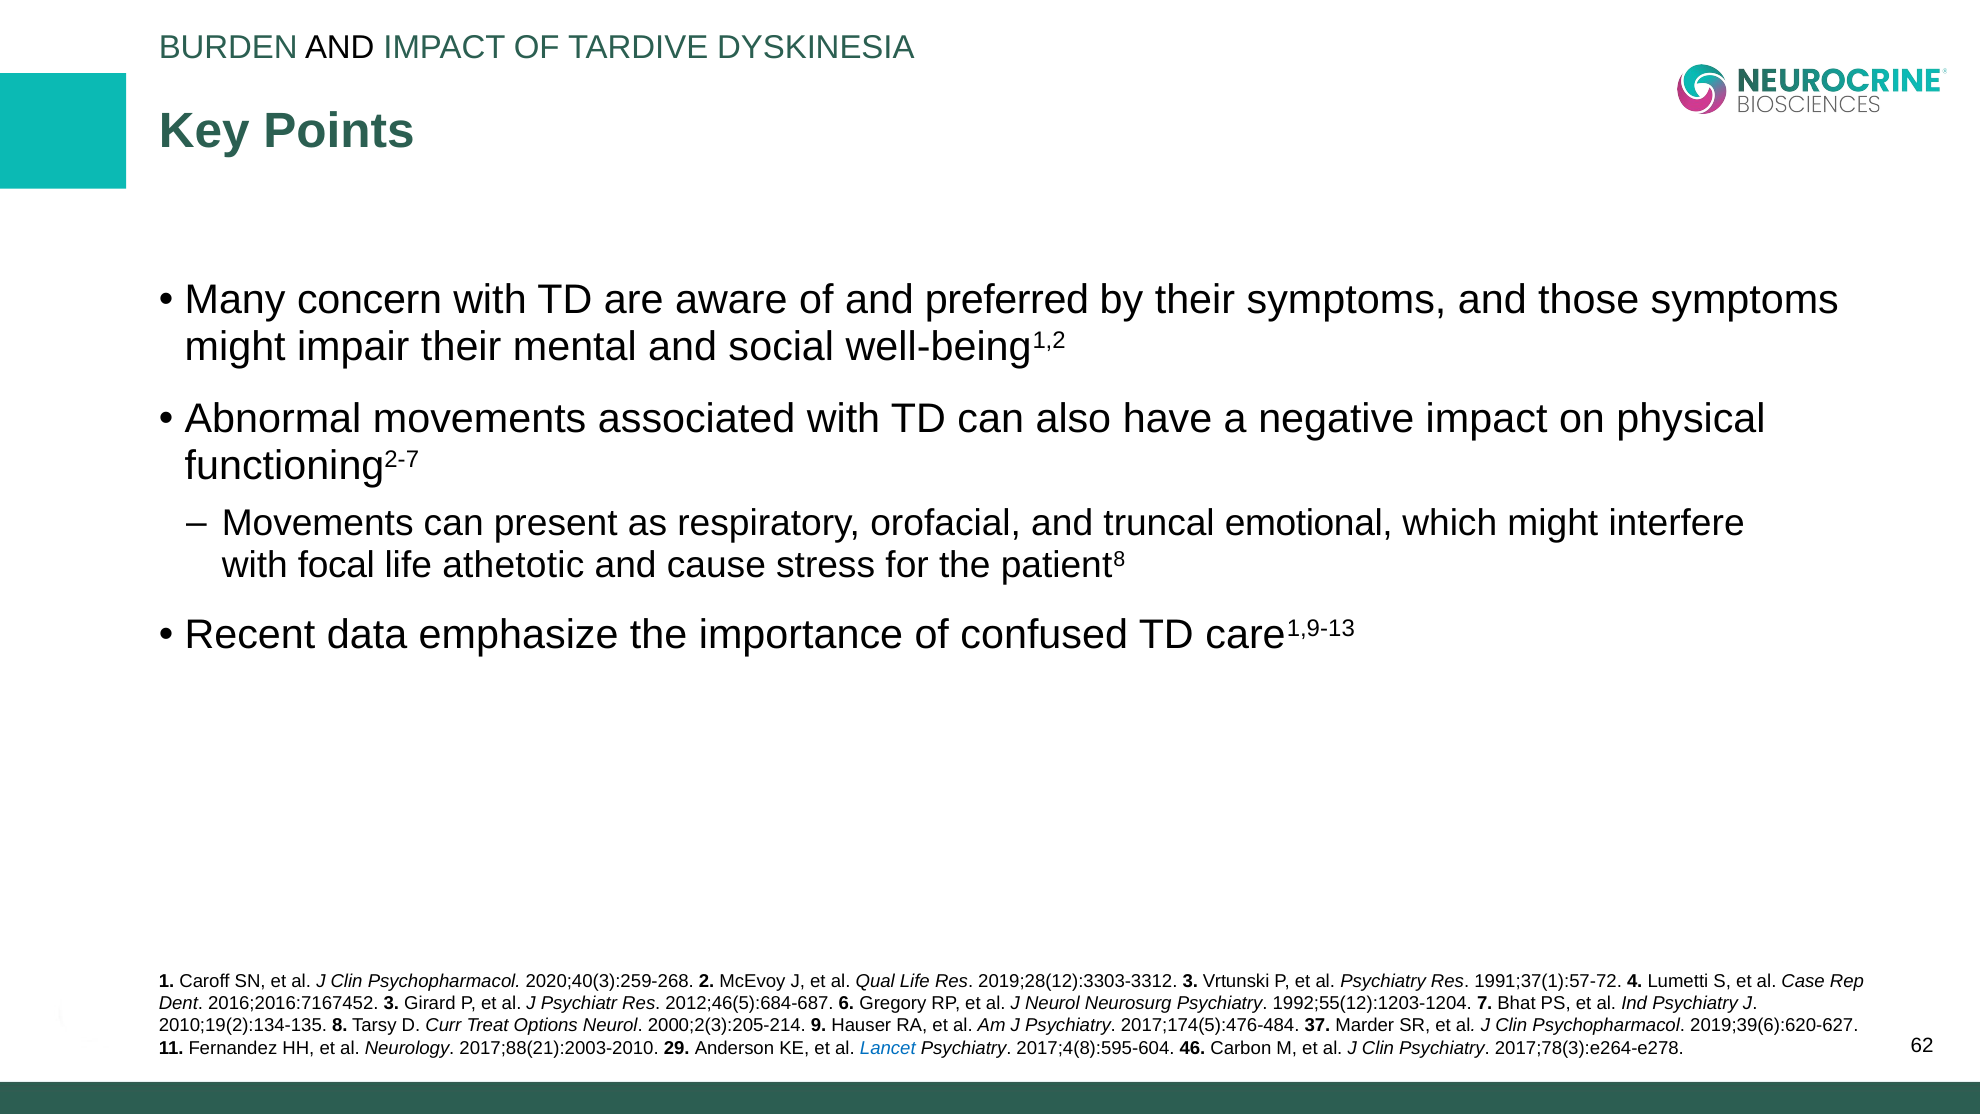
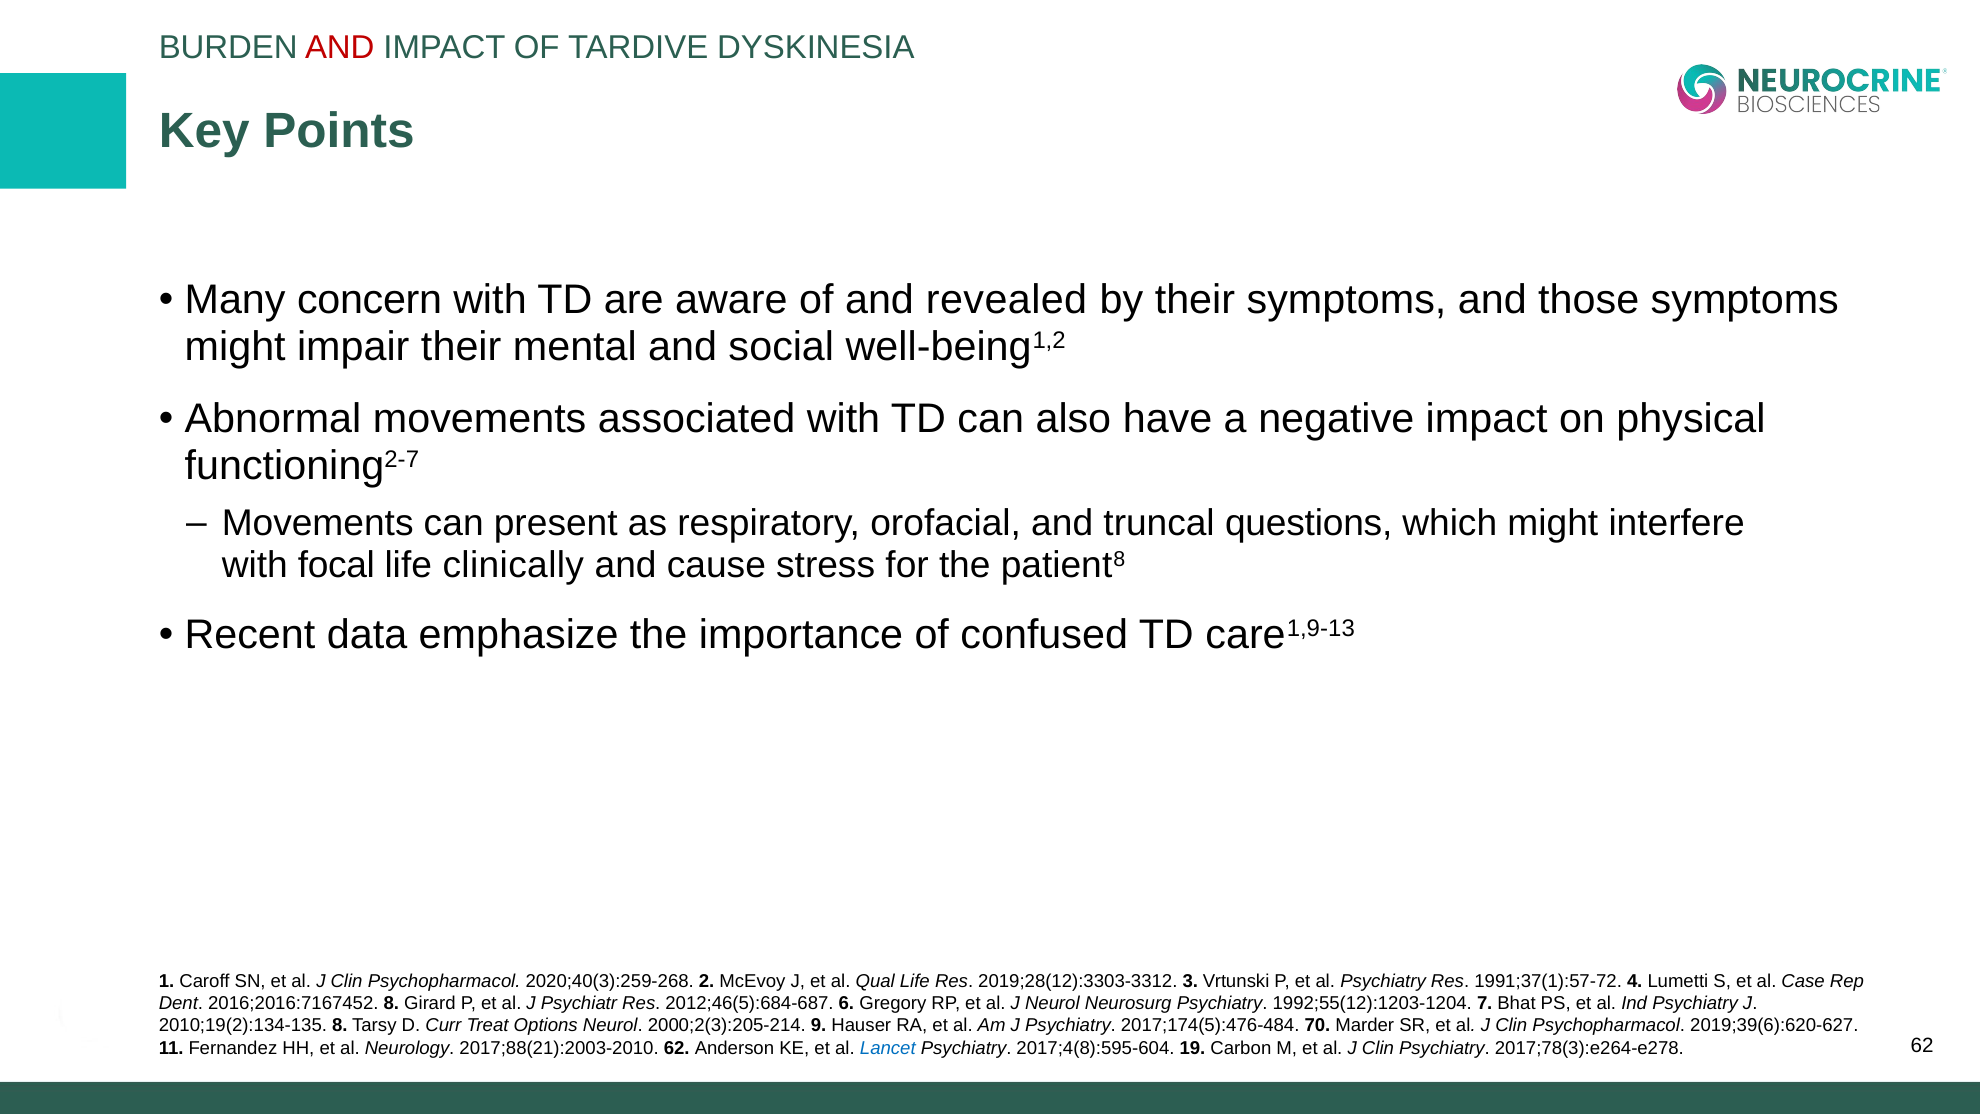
AND at (340, 48) colour: black -> red
preferred: preferred -> revealed
emotional: emotional -> questions
athetotic: athetotic -> clinically
2016;2016:7167452 3: 3 -> 8
37: 37 -> 70
2017;88(21):2003-2010 29: 29 -> 62
46: 46 -> 19
